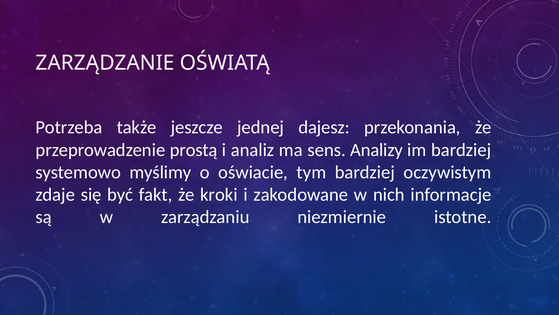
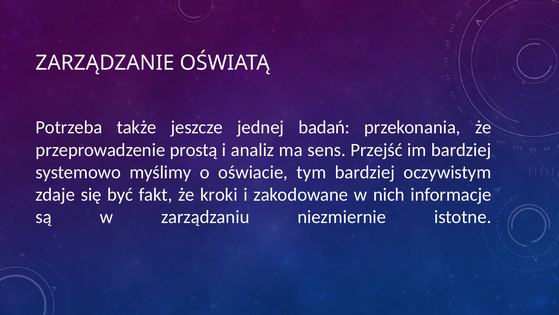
dajesz: dajesz -> badań
Analizy: Analizy -> Przejść
